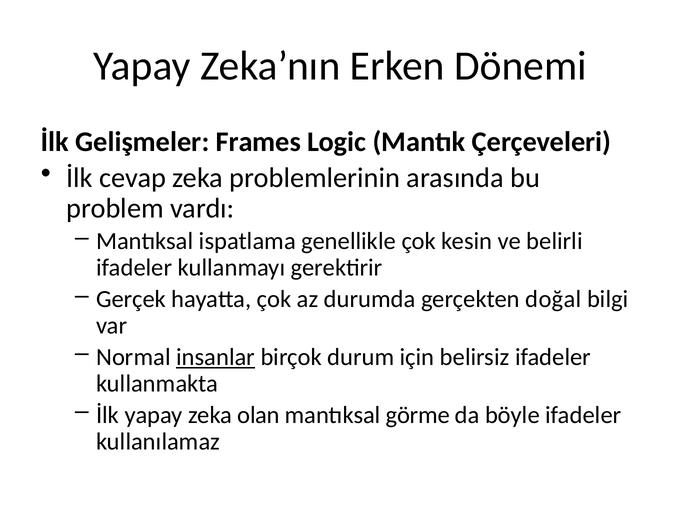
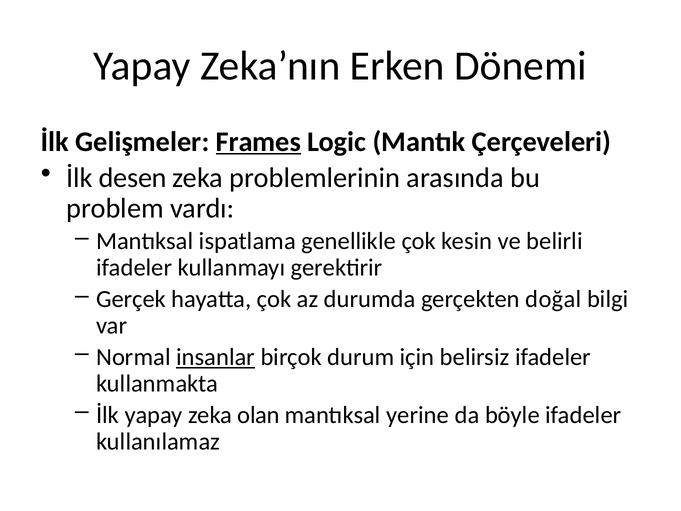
Frames underline: none -> present
cevap: cevap -> desen
görme: görme -> yerine
